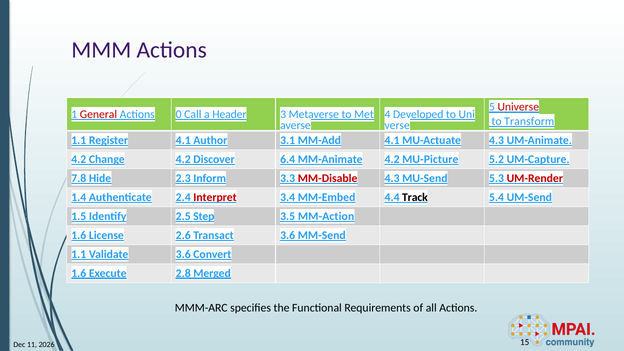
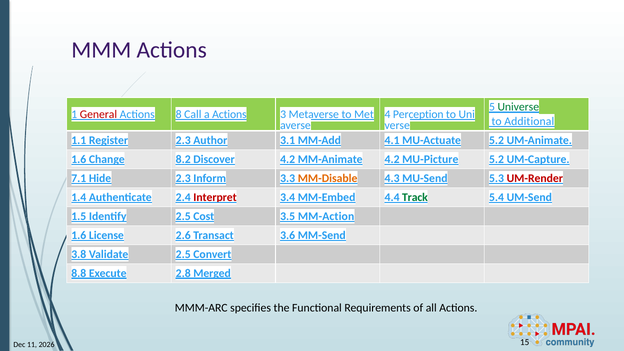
Universe colour: red -> green
0: 0 -> 8
a Header: Header -> Actions
Developed: Developed -> Perception
Transform: Transform -> Additional
Register 4.1: 4.1 -> 2.3
MU-Actuate 4.3: 4.3 -> 5.2
4.2 at (79, 159): 4.2 -> 1.6
Change 4.2: 4.2 -> 8.2
Discover 6.4: 6.4 -> 4.2
7.8: 7.8 -> 7.1
MM-Disable colour: red -> orange
Track colour: black -> green
Step: Step -> Cost
1.1 at (79, 254): 1.1 -> 3.8
Validate 3.6: 3.6 -> 2.5
1.6 at (79, 273): 1.6 -> 8.8
